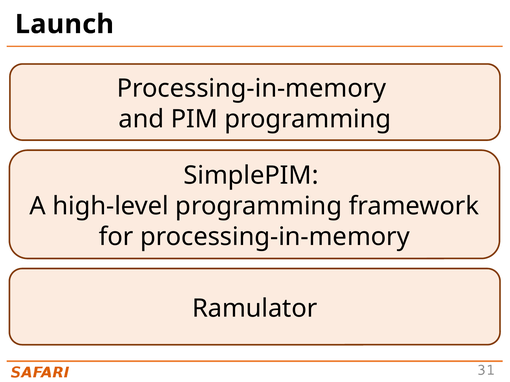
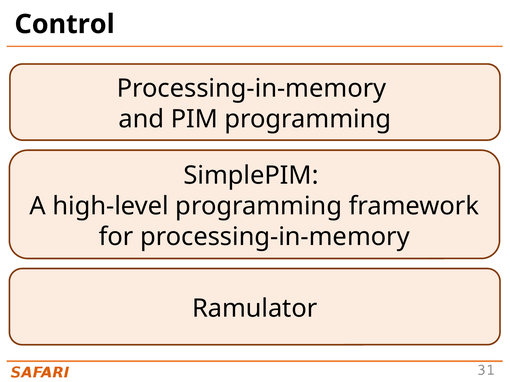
Launch: Launch -> Control
